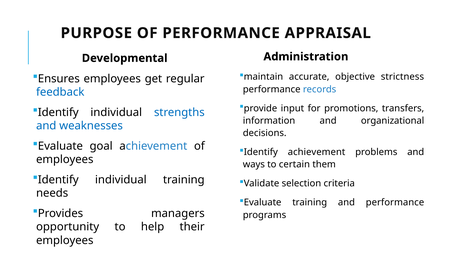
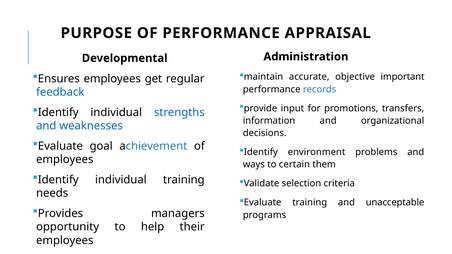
strictness: strictness -> important
Identify achievement: achievement -> environment
and performance: performance -> unacceptable
